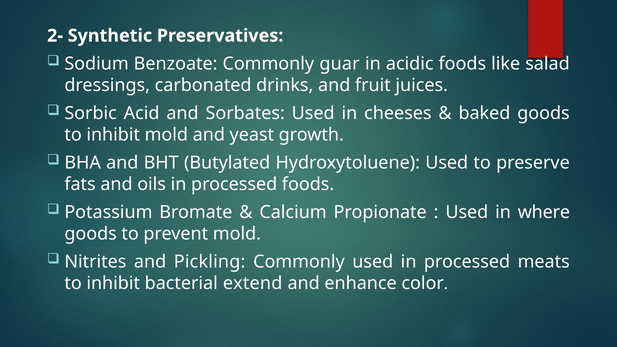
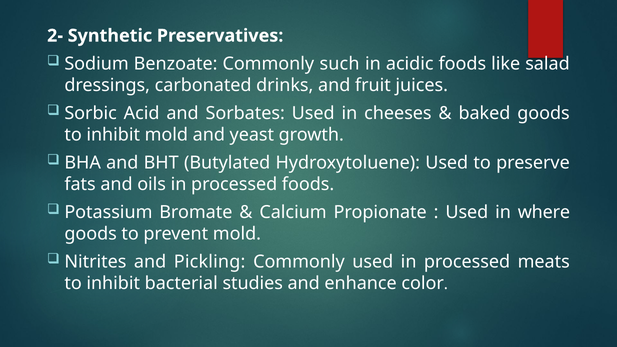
guar: guar -> such
extend: extend -> studies
